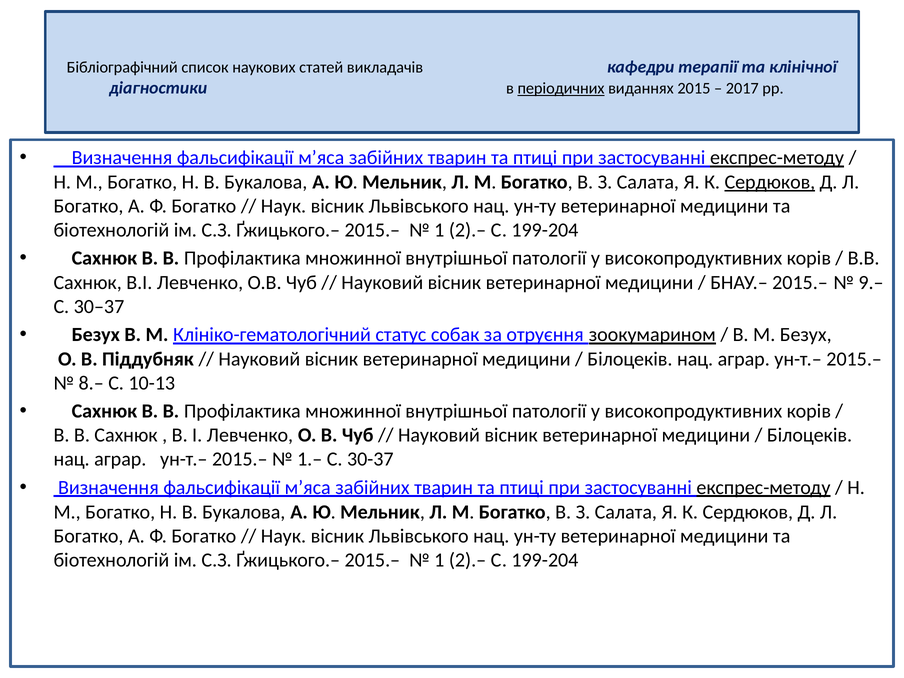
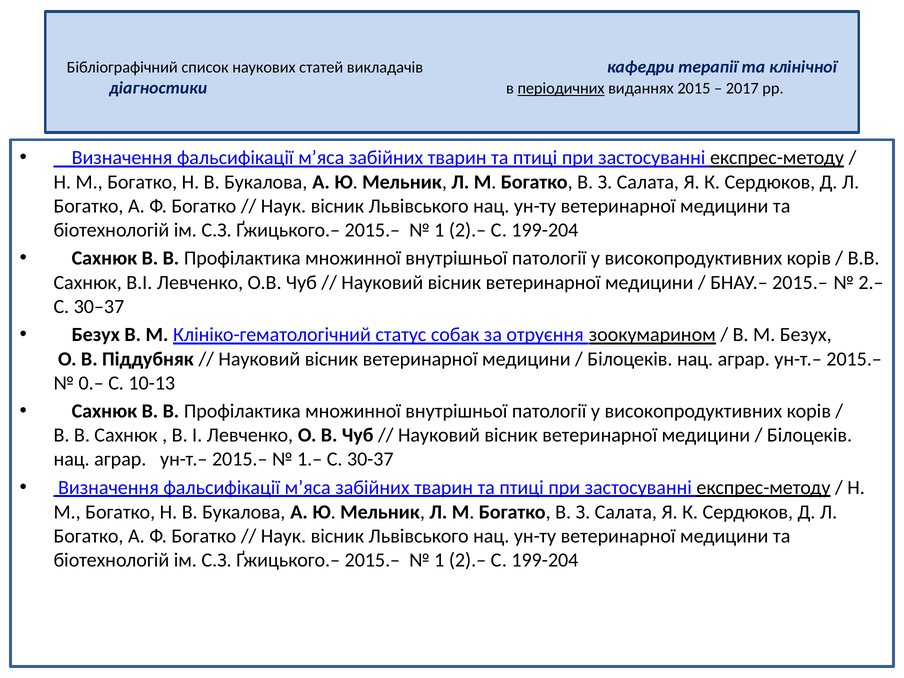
Сердюков at (770, 182) underline: present -> none
9.–: 9.– -> 2.–
8.–: 8.– -> 0.–
